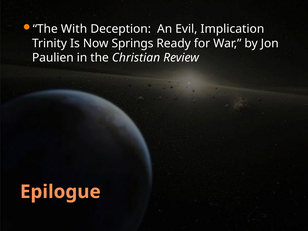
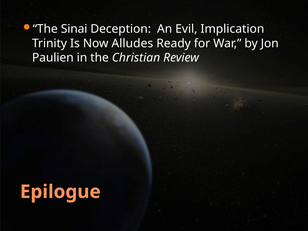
With: With -> Sinai
Springs: Springs -> Alludes
